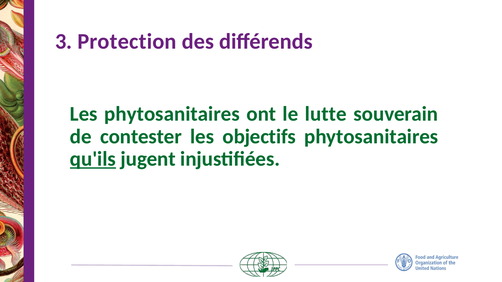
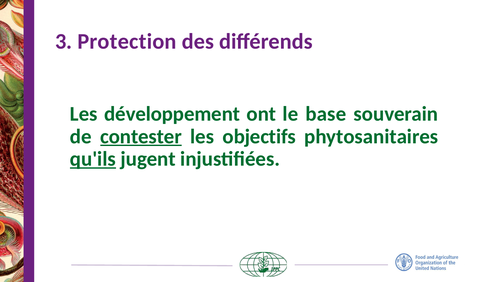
Les phytosanitaires: phytosanitaires -> développement
lutte: lutte -> base
contester underline: none -> present
